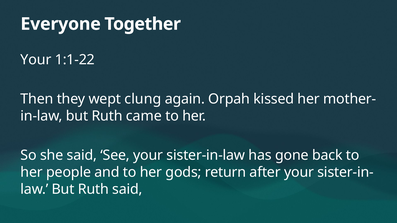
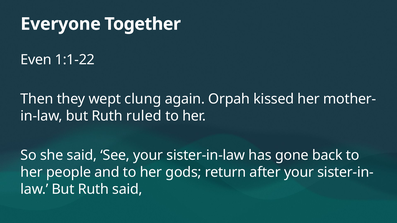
Your at (36, 60): Your -> Even
came: came -> ruled
